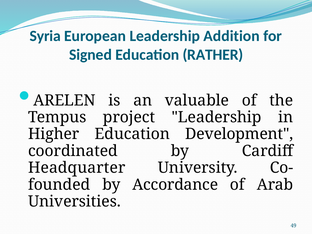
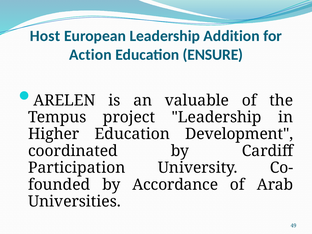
Syria: Syria -> Host
Signed: Signed -> Action
RATHER: RATHER -> ENSURE
Headquarter: Headquarter -> Participation
